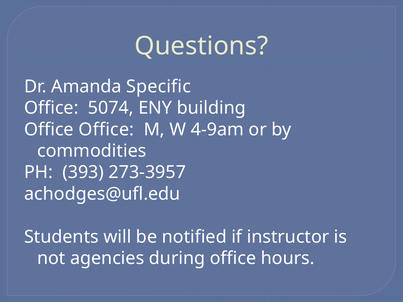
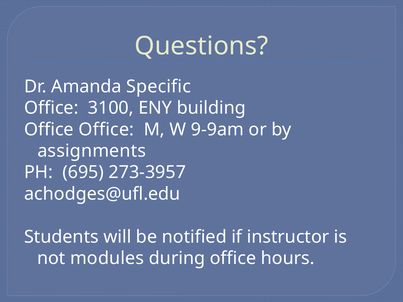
5074: 5074 -> 3100
4-9am: 4-9am -> 9-9am
commodities: commodities -> assignments
393: 393 -> 695
agencies: agencies -> modules
